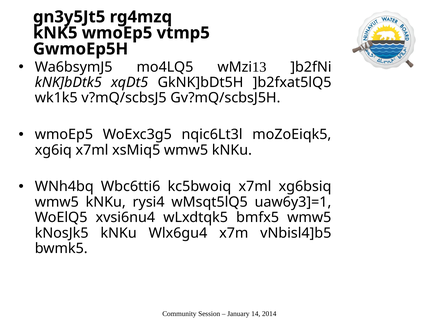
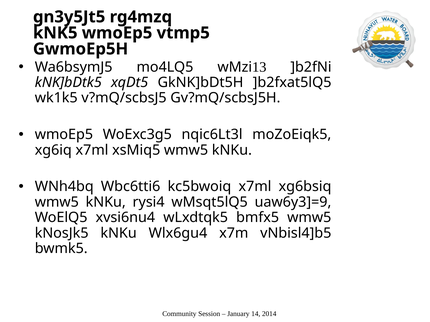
uaw6y3]=1: uaw6y3]=1 -> uaw6y3]=9
